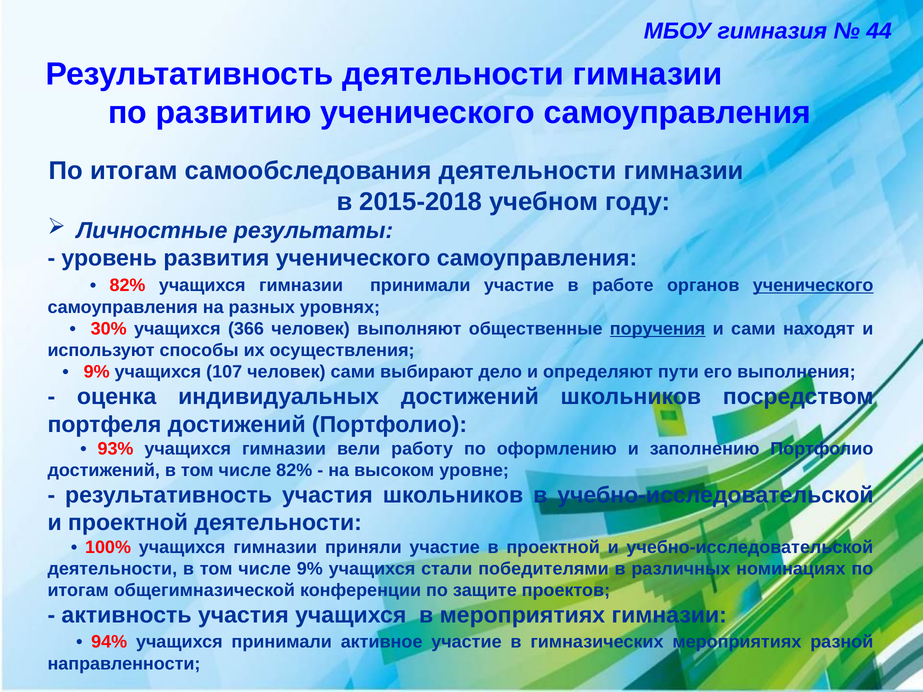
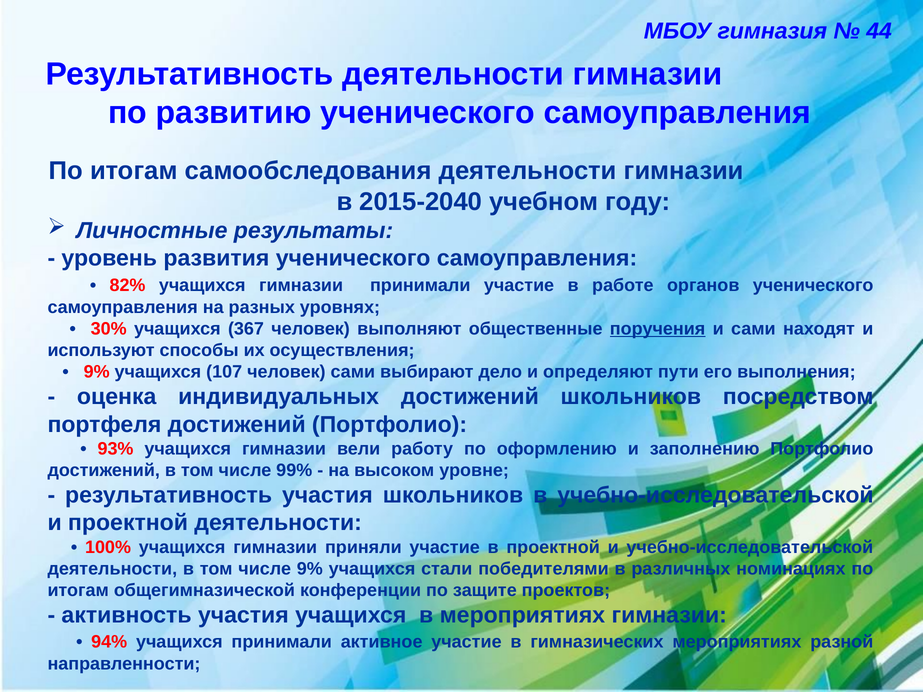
2015-2018: 2015-2018 -> 2015-2040
ученического at (813, 285) underline: present -> none
366: 366 -> 367
числе 82%: 82% -> 99%
